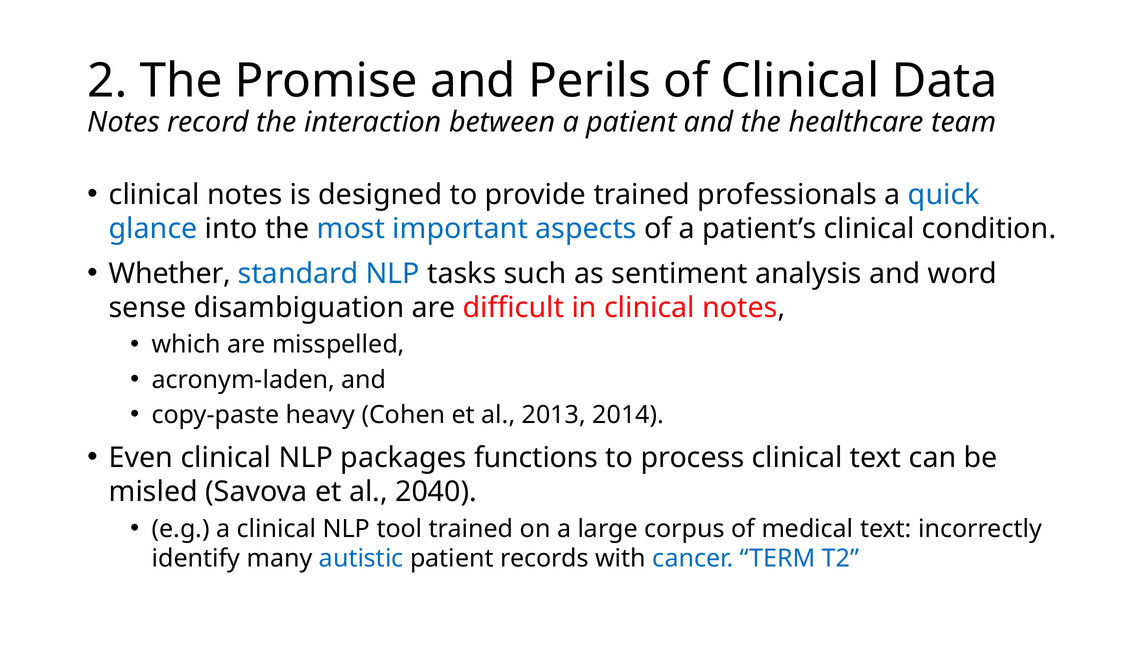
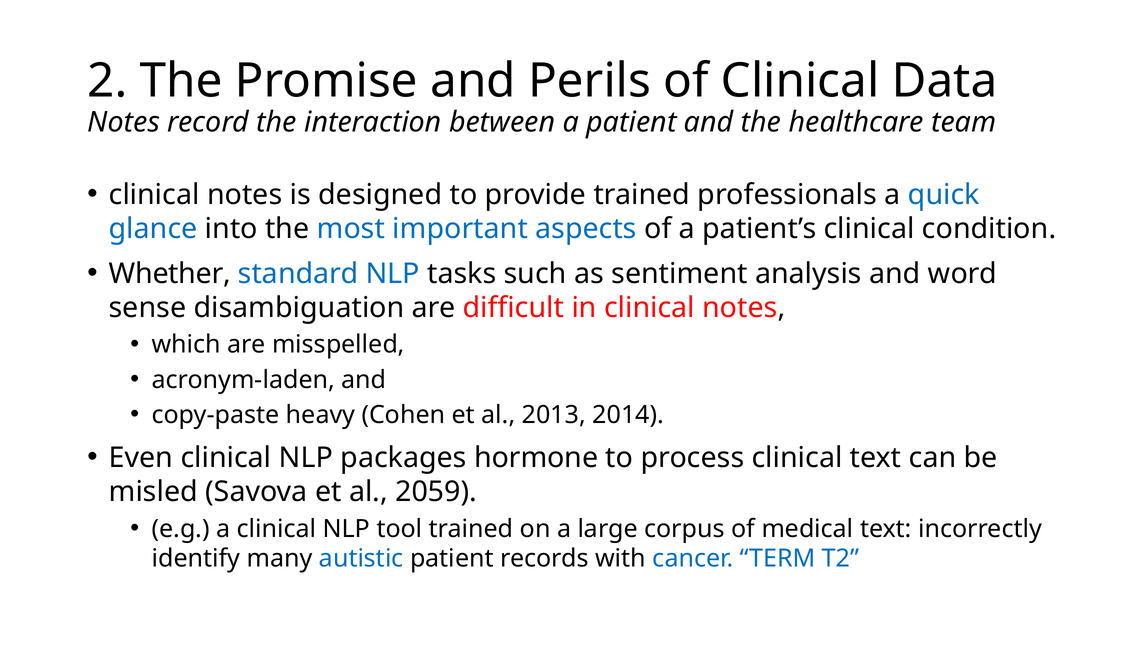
functions: functions -> hormone
2040: 2040 -> 2059
